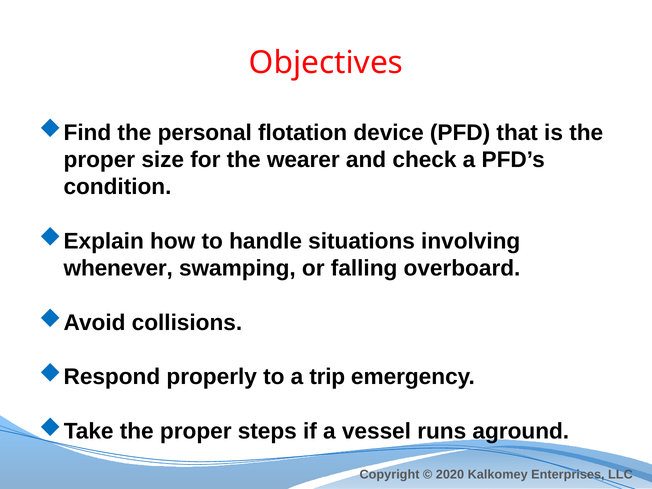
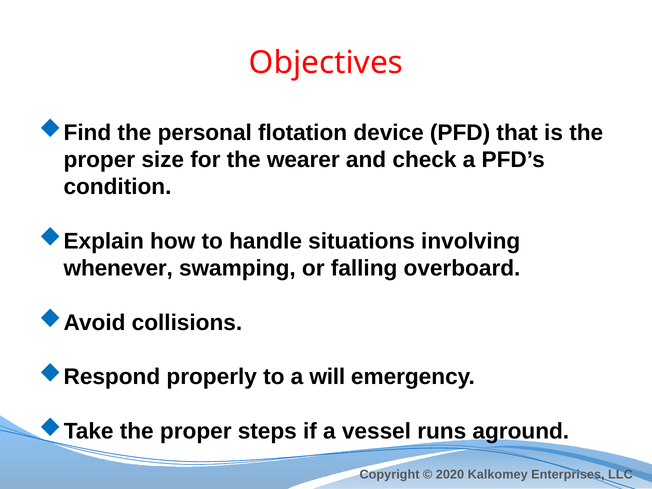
trip: trip -> will
